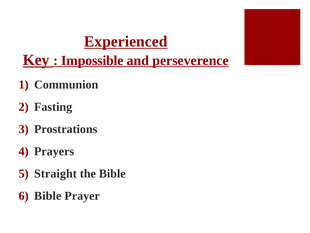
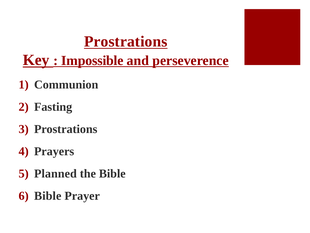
Experienced at (126, 41): Experienced -> Prostrations
Straight: Straight -> Planned
